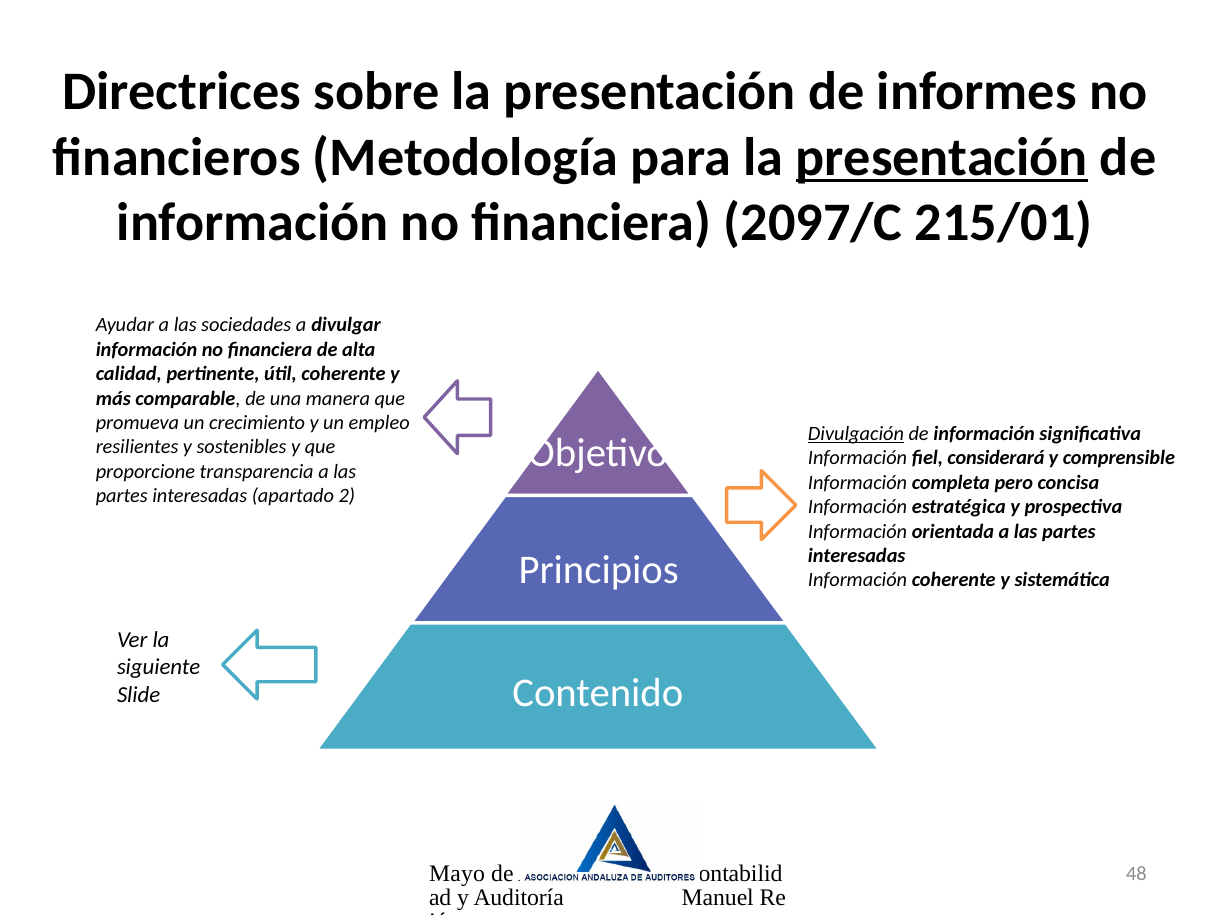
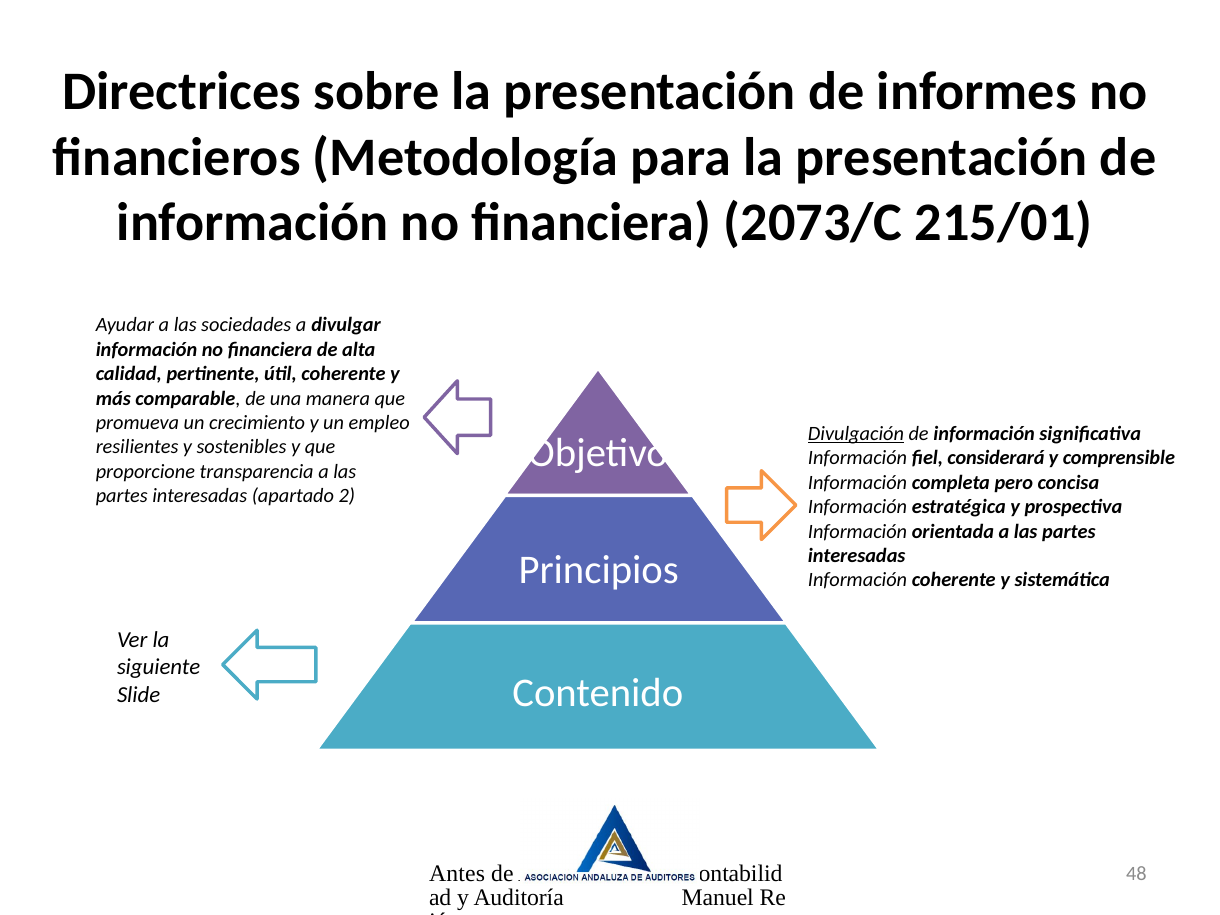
presentación at (942, 157) underline: present -> none
2097/C: 2097/C -> 2073/C
Mayo: Mayo -> Antes
